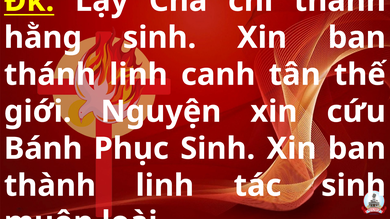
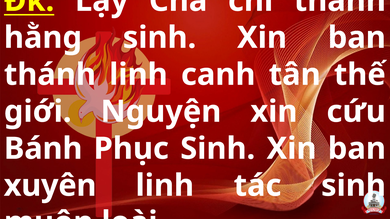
thành: thành -> xuyên
